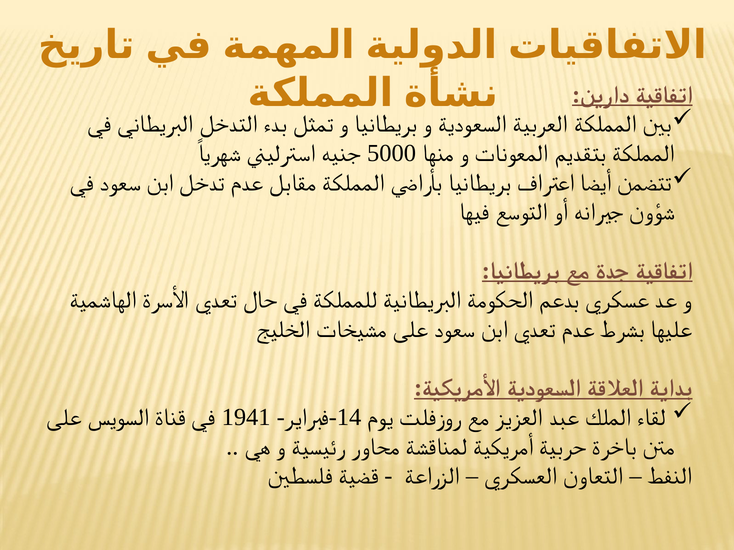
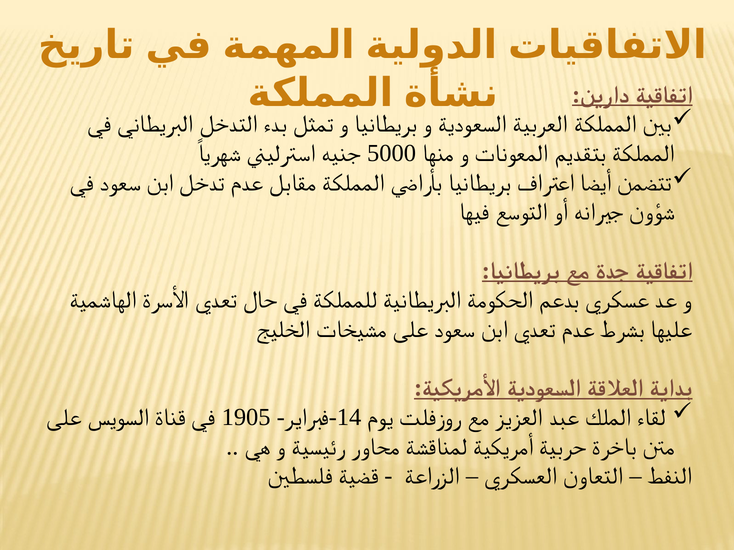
1941: 1941 -> 1905
